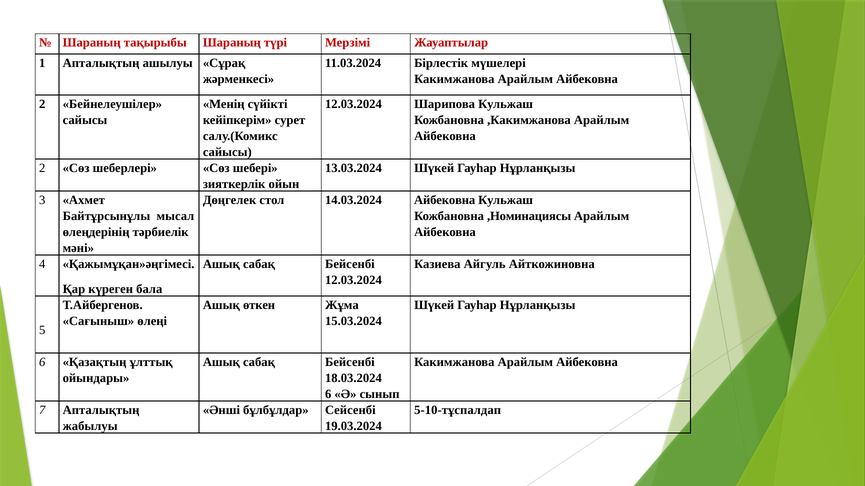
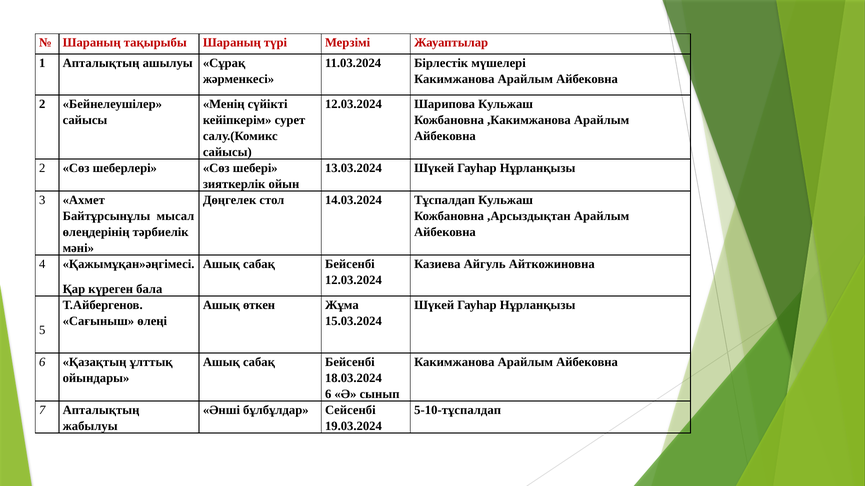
14.03.2024 Айбековна: Айбековна -> Тұспалдап
,Номинациясы: ,Номинациясы -> ,Арсыздықтан
